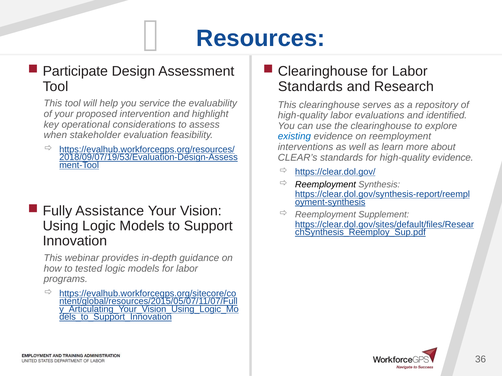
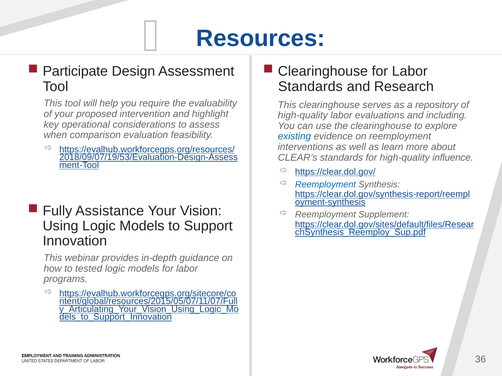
service: service -> require
identified: identified -> including
stakeholder: stakeholder -> comparison
high-quality evidence: evidence -> influence
Reemployment at (325, 185) colour: black -> blue
